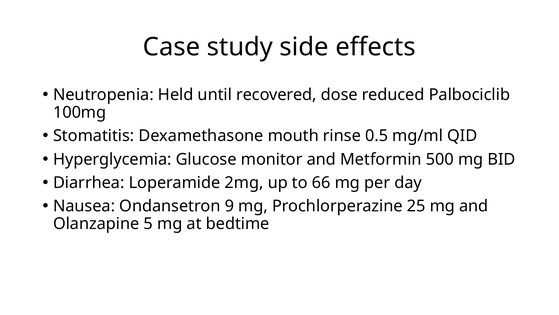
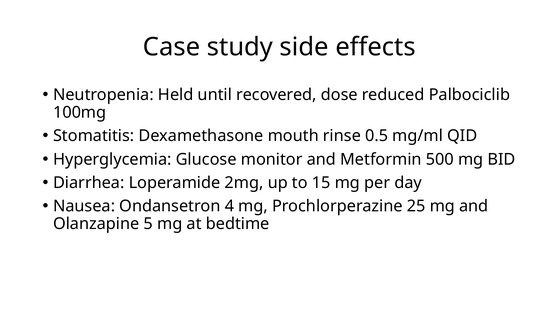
66: 66 -> 15
9: 9 -> 4
